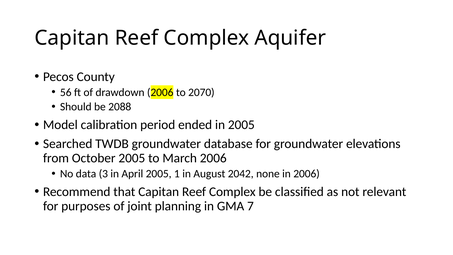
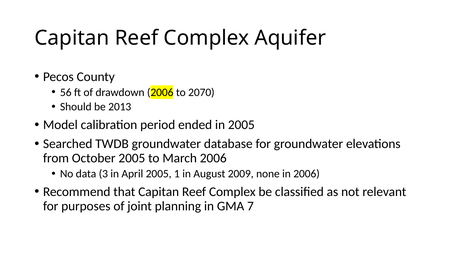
2088: 2088 -> 2013
2042: 2042 -> 2009
